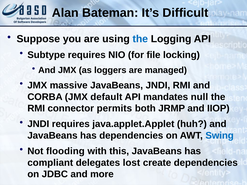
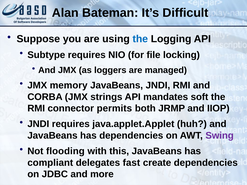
massive: massive -> memory
default: default -> strings
null: null -> soft
Swing colour: blue -> purple
lost: lost -> fast
